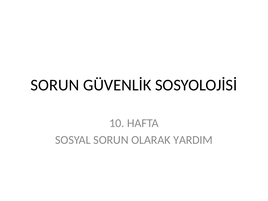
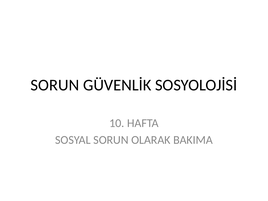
YARDIM: YARDIM -> BAKIMA
